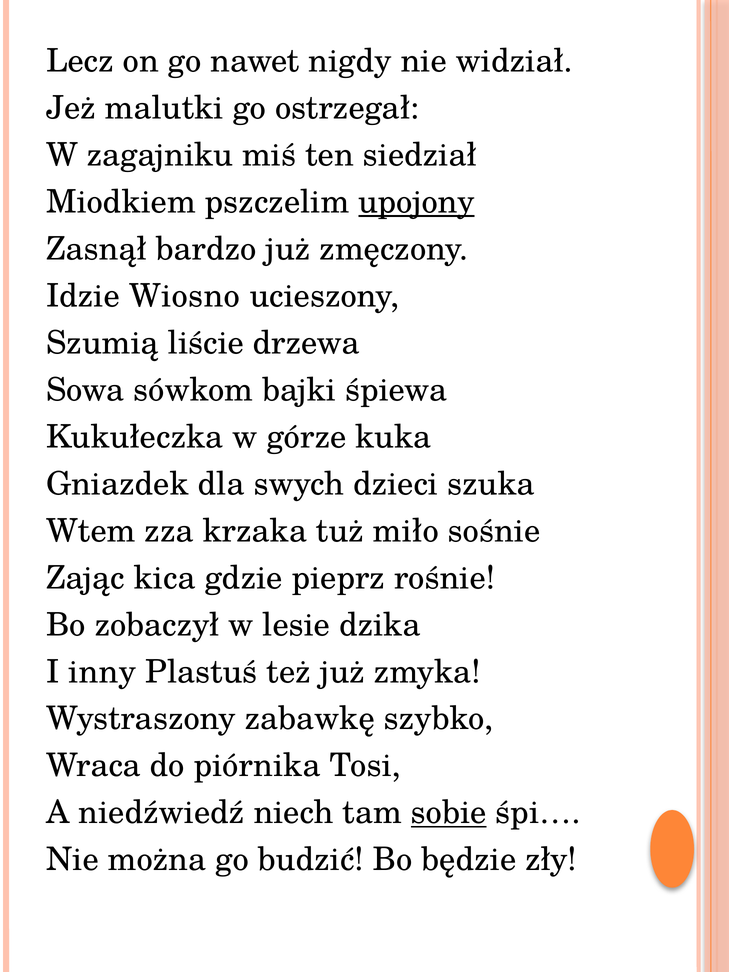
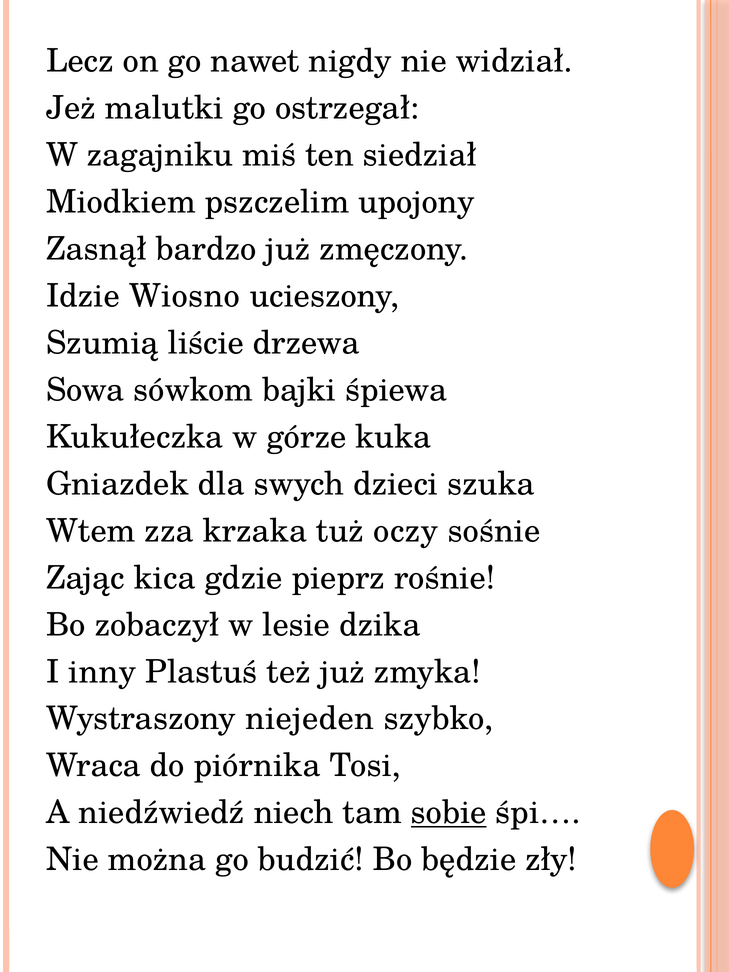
upojony underline: present -> none
miło: miło -> oczy
zabawkę: zabawkę -> niejeden
